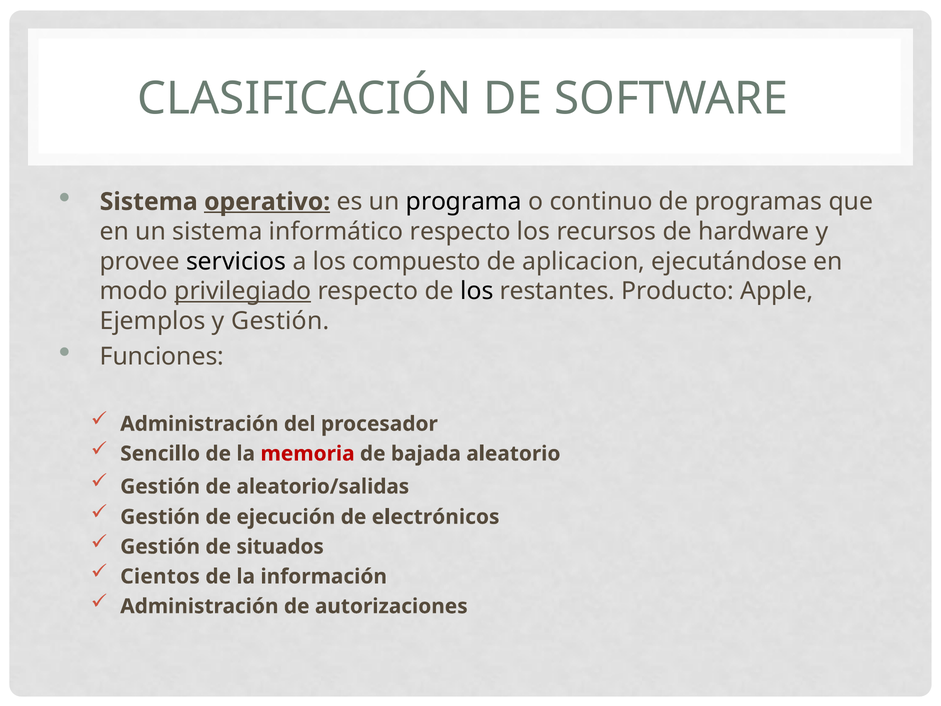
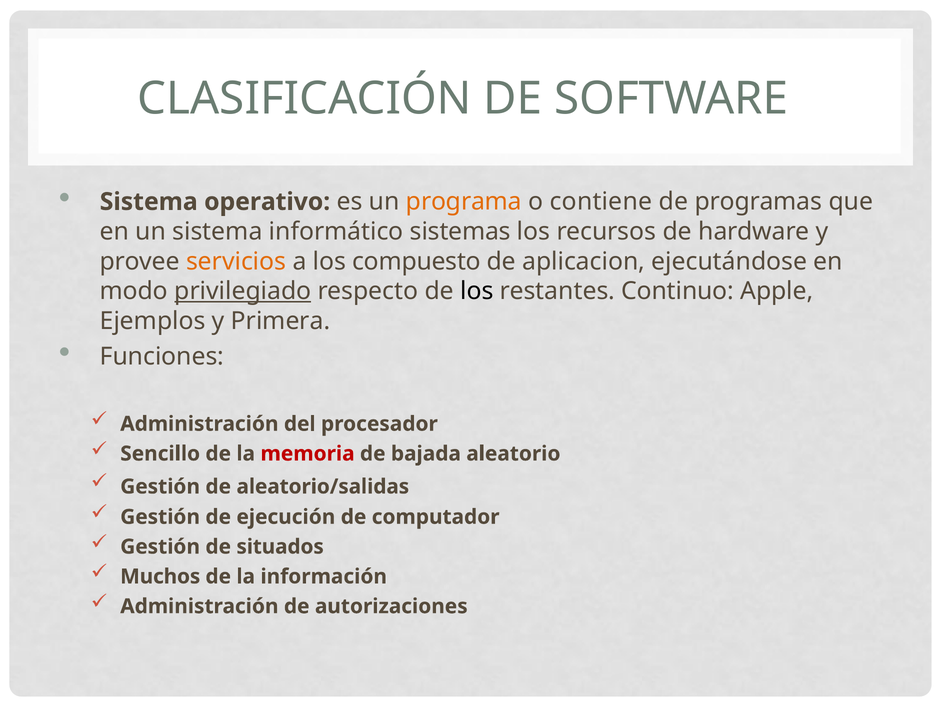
operativo underline: present -> none
programa colour: black -> orange
continuo: continuo -> contiene
informático respecto: respecto -> sistemas
servicios colour: black -> orange
Producto: Producto -> Continuo
y Gestión: Gestión -> Primera
electrónicos: electrónicos -> computador
Cientos: Cientos -> Muchos
